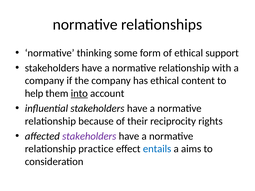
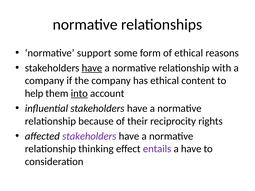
thinking: thinking -> support
support: support -> reasons
have at (92, 68) underline: none -> present
practice: practice -> thinking
entails colour: blue -> purple
a aims: aims -> have
